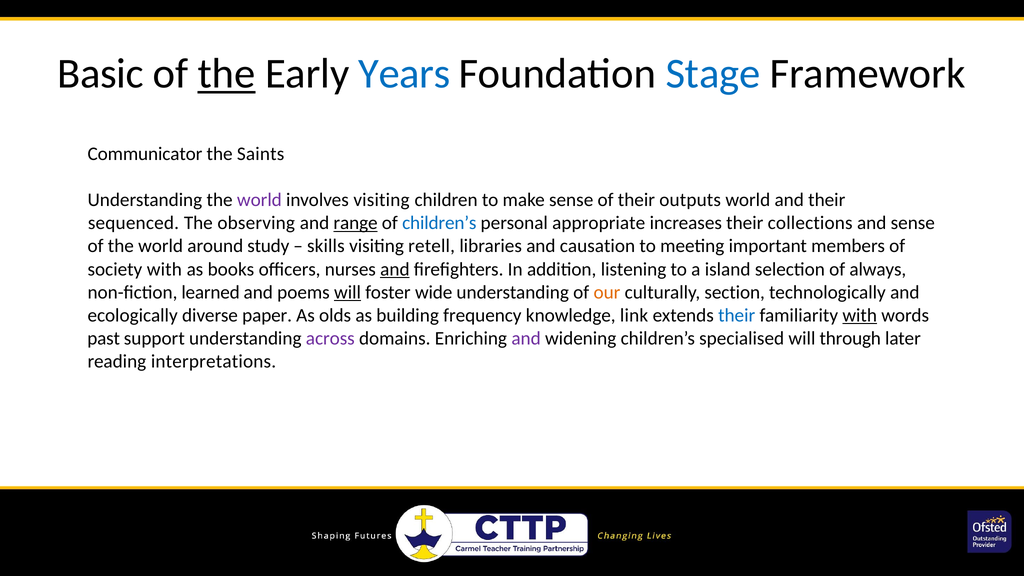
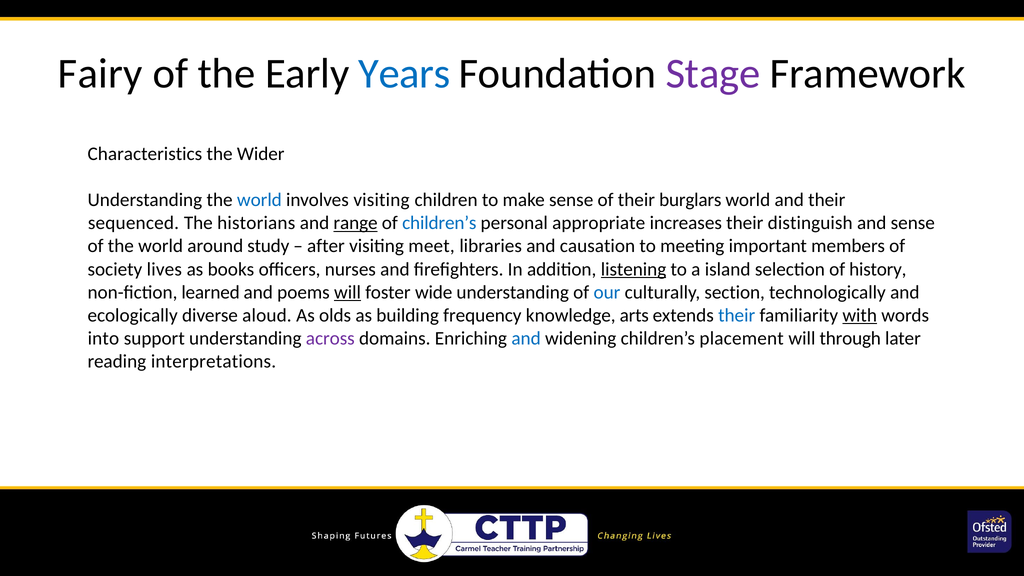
Basic: Basic -> Fairy
the at (227, 74) underline: present -> none
Stage colour: blue -> purple
Communicator: Communicator -> Characteristics
Saints: Saints -> Wider
world at (259, 200) colour: purple -> blue
outputs: outputs -> burglars
observing: observing -> historians
collections: collections -> distinguish
skills: skills -> after
retell: retell -> meet
society with: with -> lives
and at (395, 269) underline: present -> none
listening underline: none -> present
always: always -> history
our colour: orange -> blue
paper: paper -> aloud
link: link -> arts
past: past -> into
and at (526, 338) colour: purple -> blue
specialised: specialised -> placement
